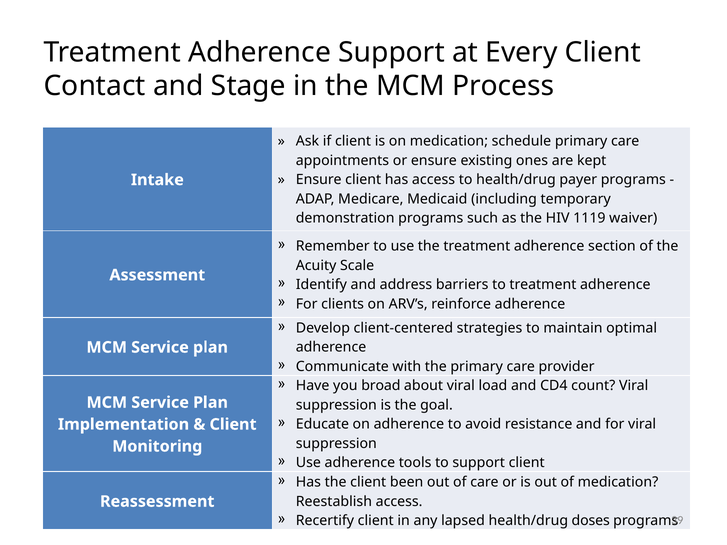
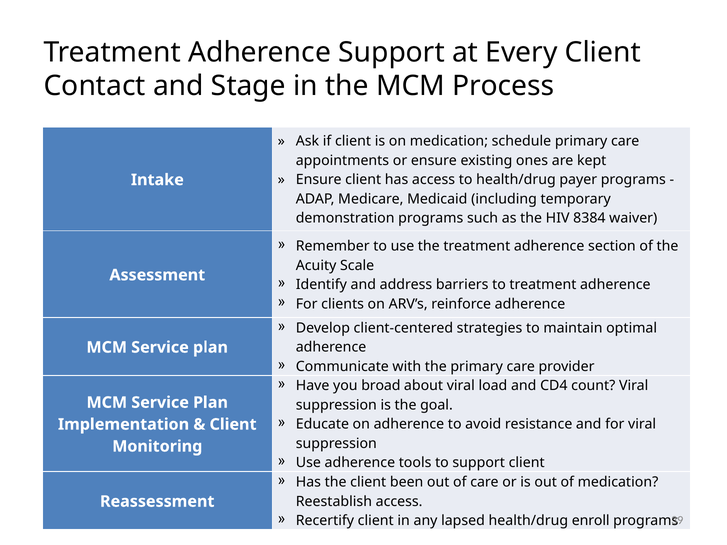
1119: 1119 -> 8384
doses: doses -> enroll
